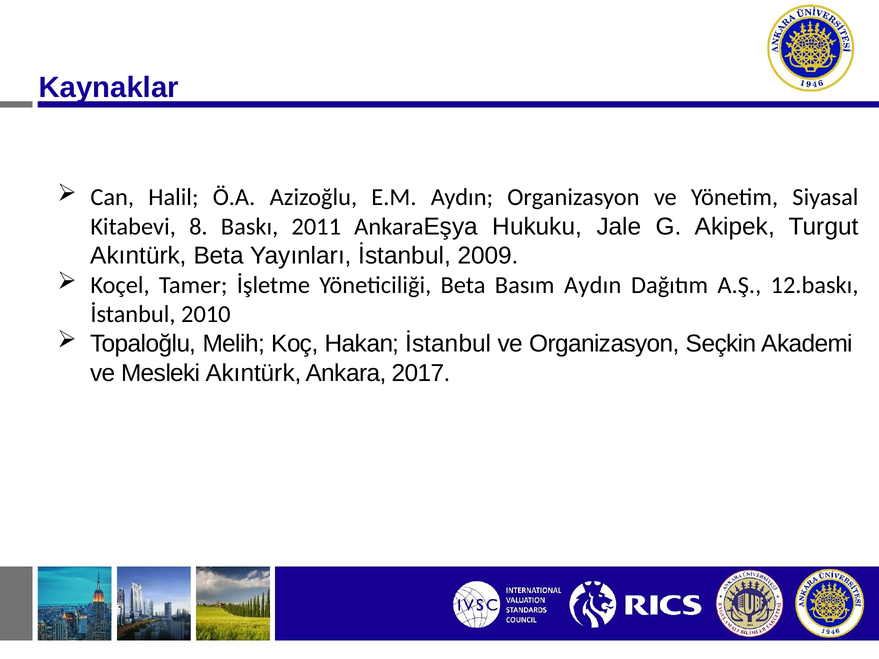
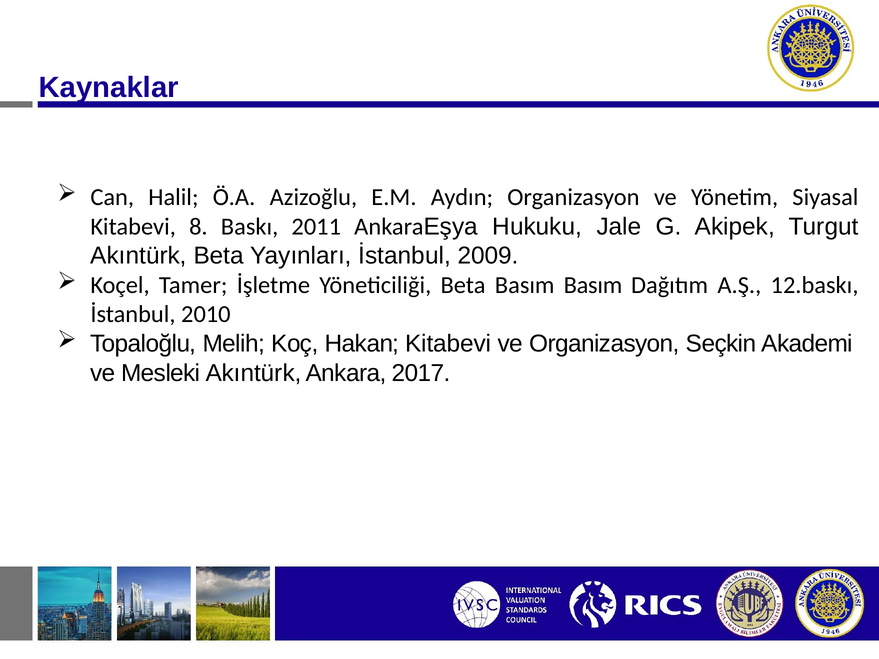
Basım Aydın: Aydın -> Basım
Hakan İstanbul: İstanbul -> Kitabevi
